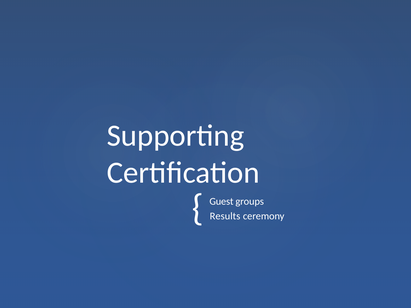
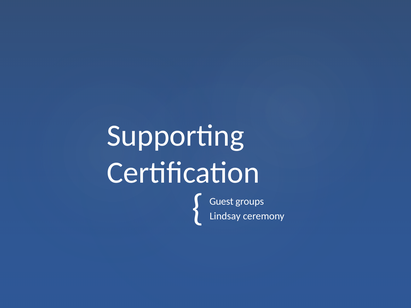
Results: Results -> Lindsay
